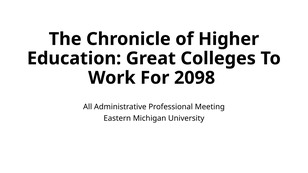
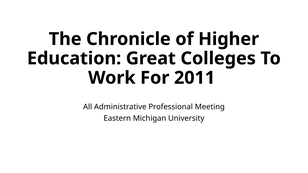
2098: 2098 -> 2011
